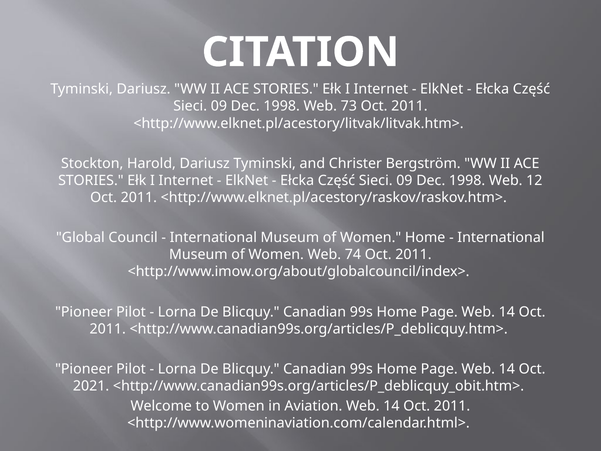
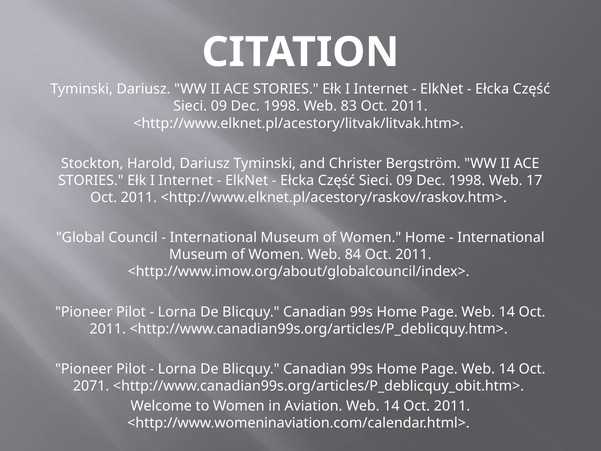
73: 73 -> 83
12: 12 -> 17
74: 74 -> 84
2021: 2021 -> 2071
